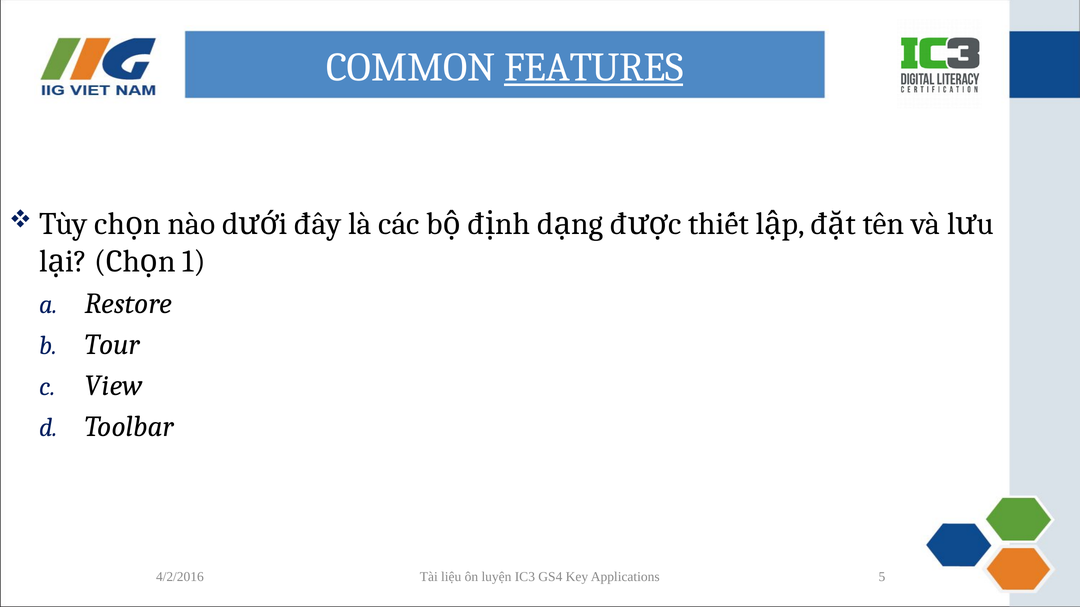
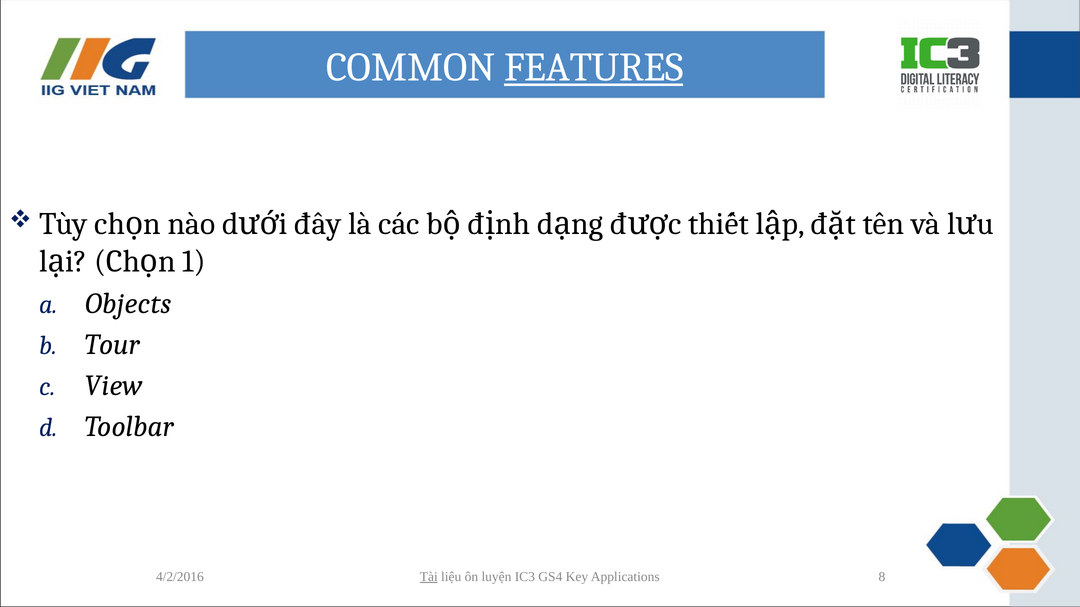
Restore: Restore -> Objects
Tài underline: none -> present
5: 5 -> 8
